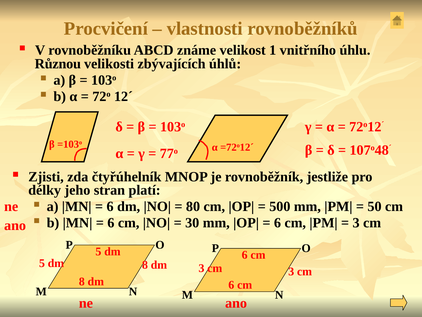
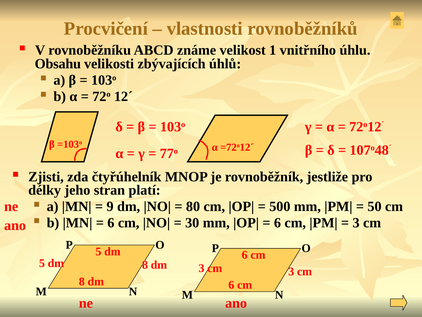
Různou: Různou -> Obsahu
6 at (110, 206): 6 -> 9
